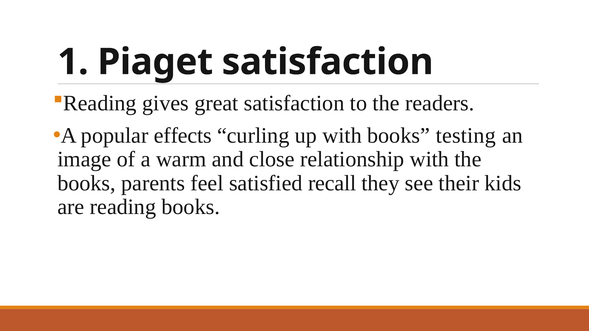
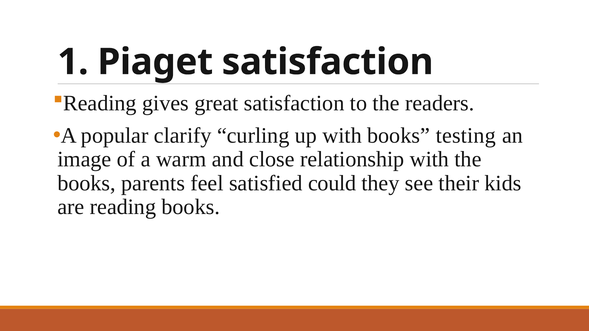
effects: effects -> clarify
recall: recall -> could
